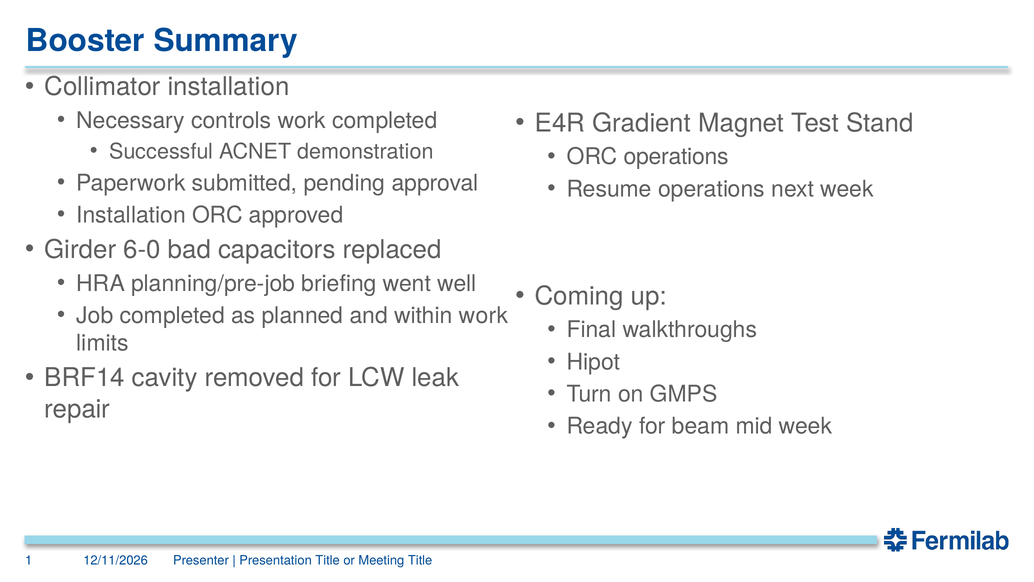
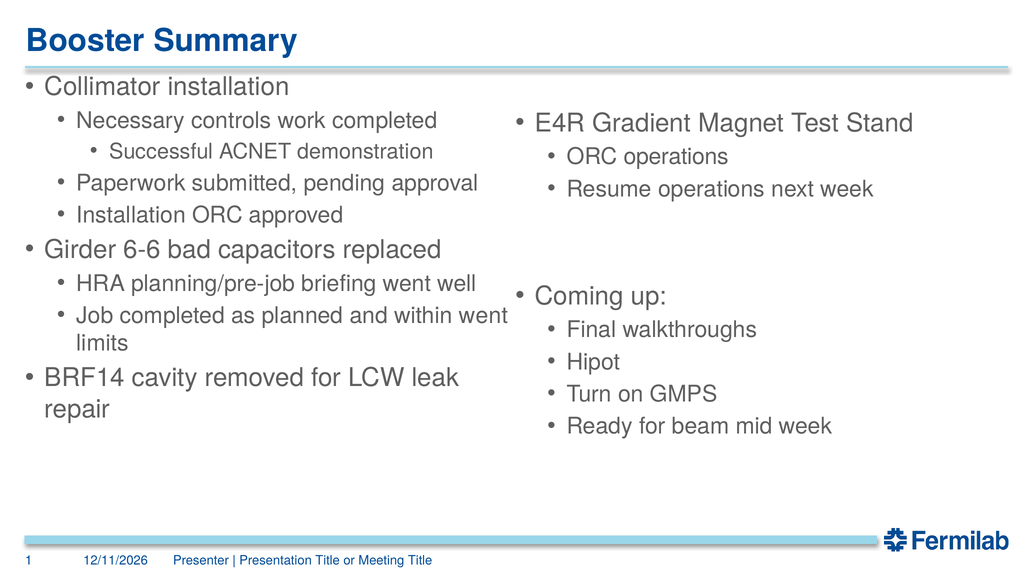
6-0: 6-0 -> 6-6
within work: work -> went
